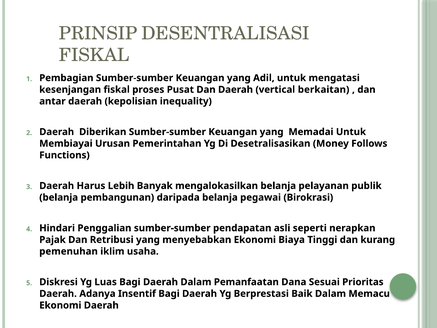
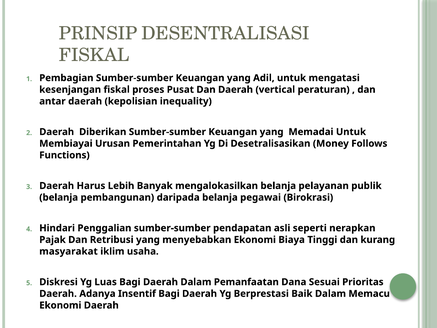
berkaitan: berkaitan -> peraturan
pemenuhan: pemenuhan -> masyarakat
